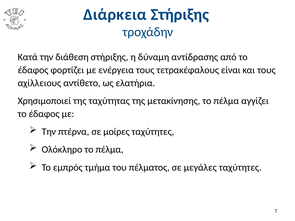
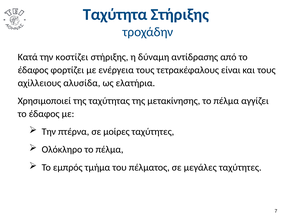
Διάρκεια: Διάρκεια -> Ταχύτητα
διάθεση: διάθεση -> κοστίζει
αντίθετο: αντίθετο -> αλυσίδα
